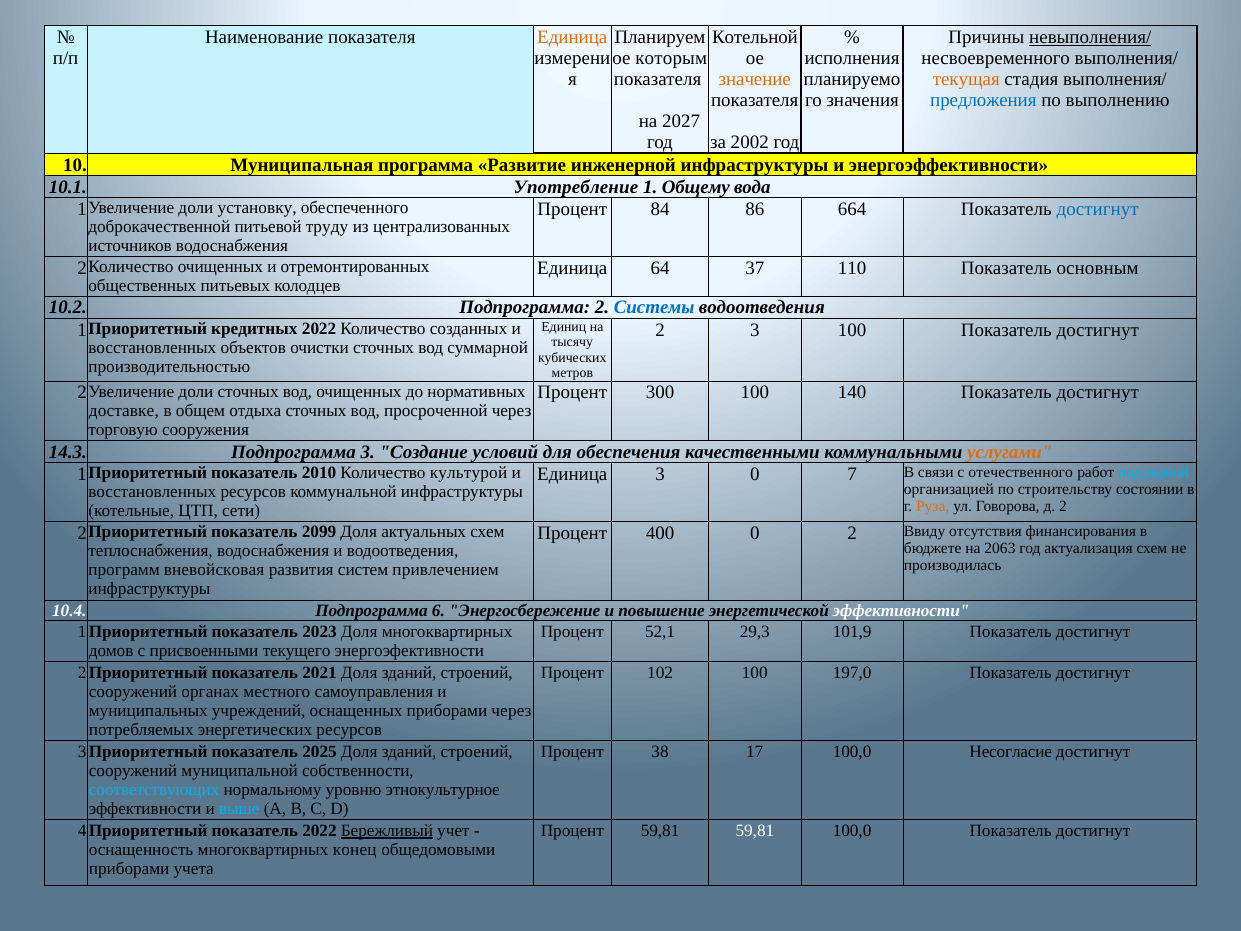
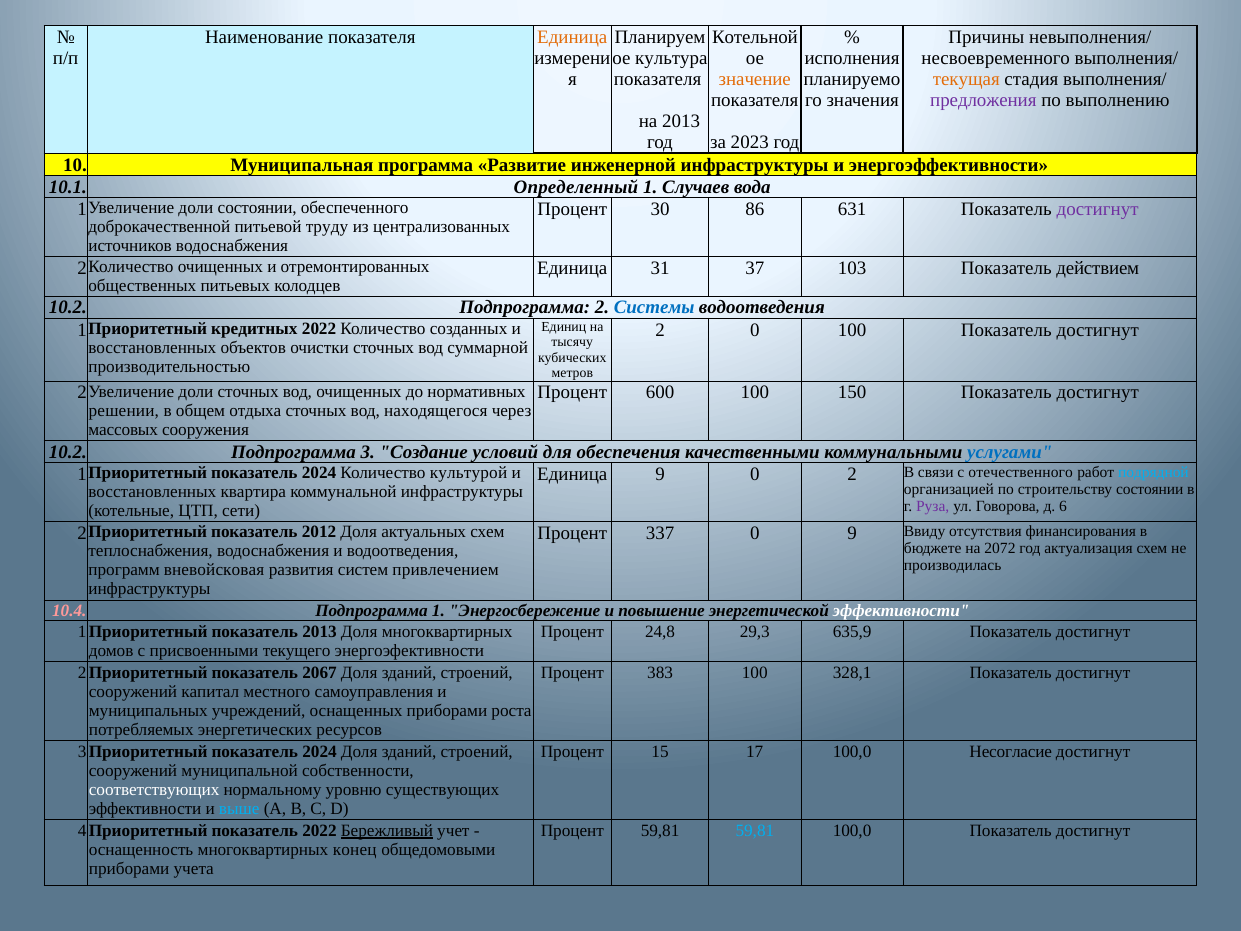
невыполнения/ underline: present -> none
которым: которым -> культура
предложения colour: blue -> purple
на 2027: 2027 -> 2013
2002: 2002 -> 2023
Употребление: Употребление -> Определенный
Общему: Общему -> Случаев
доли установку: установку -> состоянии
84: 84 -> 30
664: 664 -> 631
достигнут at (1098, 209) colour: blue -> purple
64: 64 -> 31
110: 110 -> 103
основным: основным -> действием
2 3: 3 -> 0
300: 300 -> 600
140: 140 -> 150
доставке: доставке -> решении
просроченной: просроченной -> находящегося
торговую: торговую -> массовых
14.3 at (68, 452): 14.3 -> 10.2
услугами colour: orange -> blue
2010 at (319, 473): 2010 -> 2024
Единица 3: 3 -> 9
0 7: 7 -> 2
восстановленных ресурсов: ресурсов -> квартира
Руза colour: orange -> purple
д 2: 2 -> 6
2099: 2099 -> 2012
400: 400 -> 337
0 2: 2 -> 9
2063: 2063 -> 2072
10.4 colour: white -> pink
Подпрограмма 6: 6 -> 1
показатель 2023: 2023 -> 2013
52,1: 52,1 -> 24,8
101,9: 101,9 -> 635,9
2021: 2021 -> 2067
102: 102 -> 383
197,0: 197,0 -> 328,1
органах: органах -> капитал
приборами через: через -> роста
2025 at (320, 751): 2025 -> 2024
38: 38 -> 15
соответствующих colour: light blue -> white
этнокультурное: этнокультурное -> существующих
59,81 at (755, 830) colour: white -> light blue
